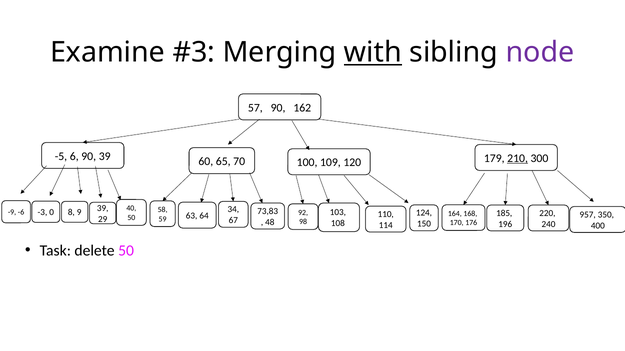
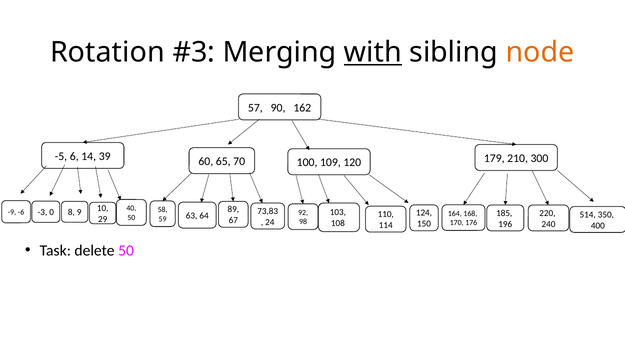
Examine: Examine -> Rotation
node colour: purple -> orange
6 90: 90 -> 14
210 underline: present -> none
34: 34 -> 89
-6 39: 39 -> 10
957: 957 -> 514
48: 48 -> 24
